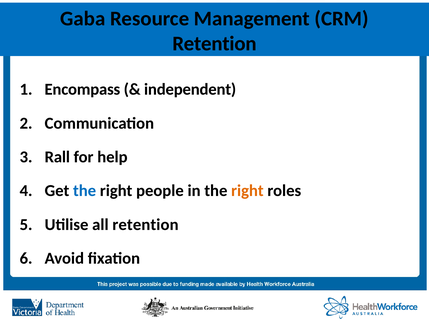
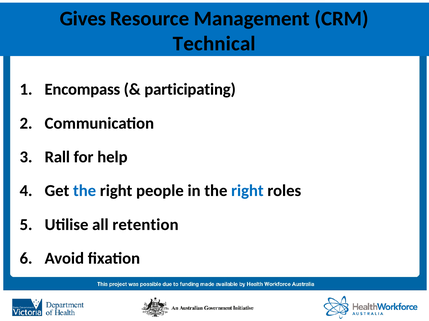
Gaba: Gaba -> Gives
Retention at (215, 44): Retention -> Technical
independent: independent -> participating
right at (247, 191) colour: orange -> blue
